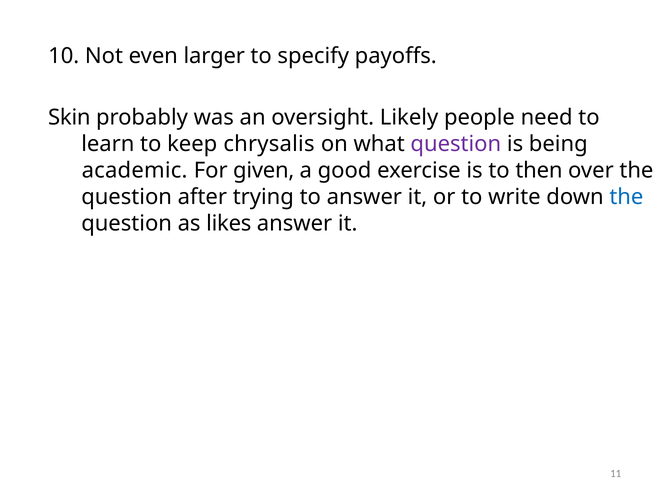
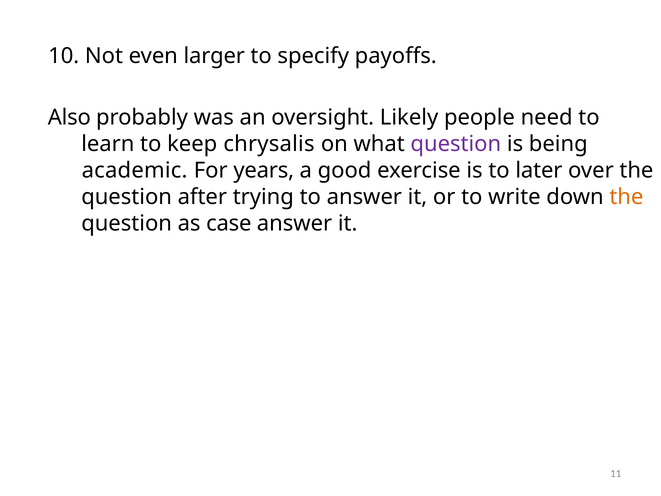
Skin: Skin -> Also
given: given -> years
then: then -> later
the at (626, 197) colour: blue -> orange
likes: likes -> case
